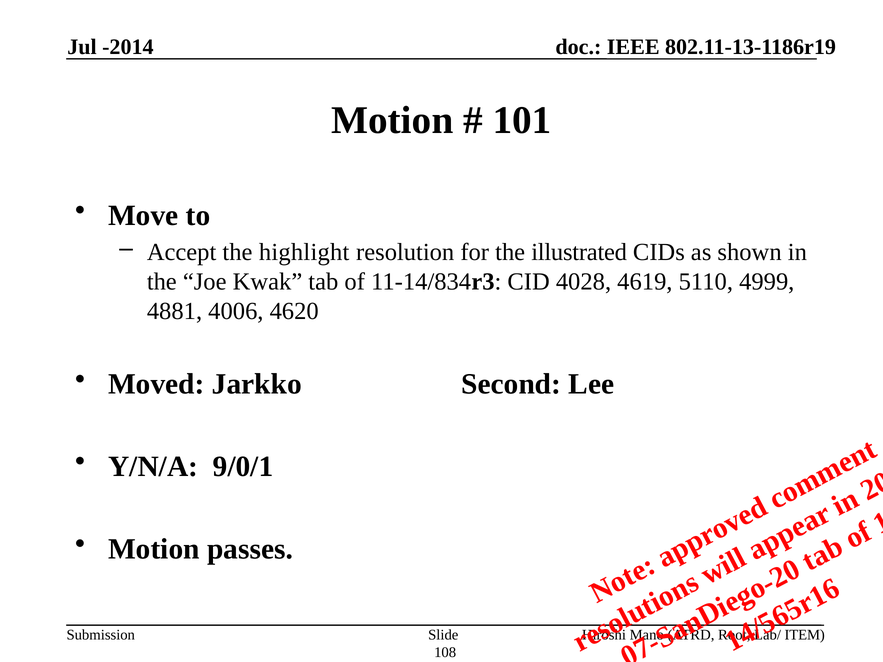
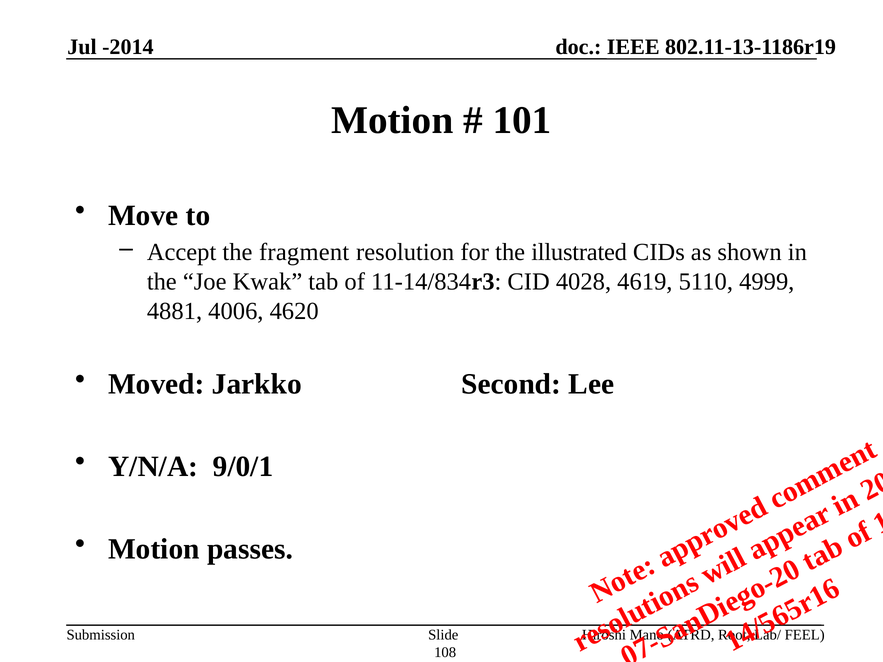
highlight: highlight -> fragment
ITEM: ITEM -> FEEL
